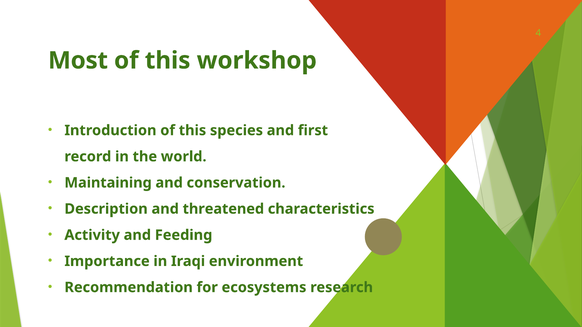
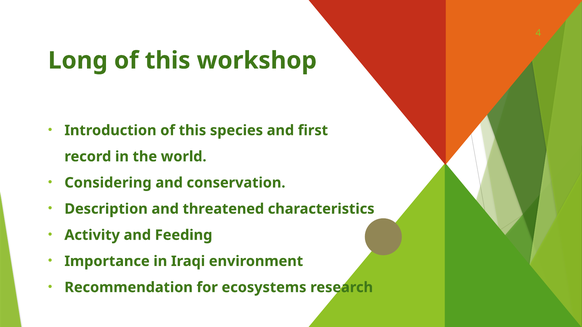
Most: Most -> Long
Maintaining: Maintaining -> Considering
